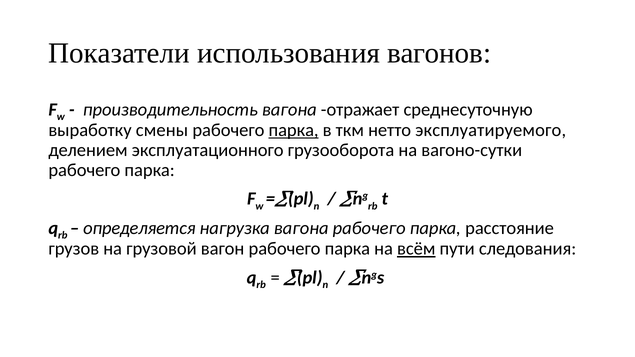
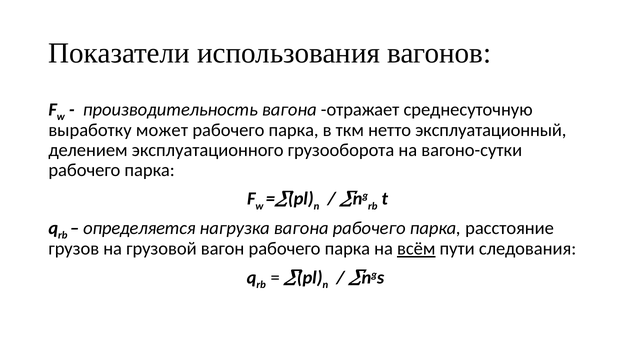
смены: смены -> может
парка at (294, 130) underline: present -> none
эксплуатируемого: эксплуатируемого -> эксплуатационный
